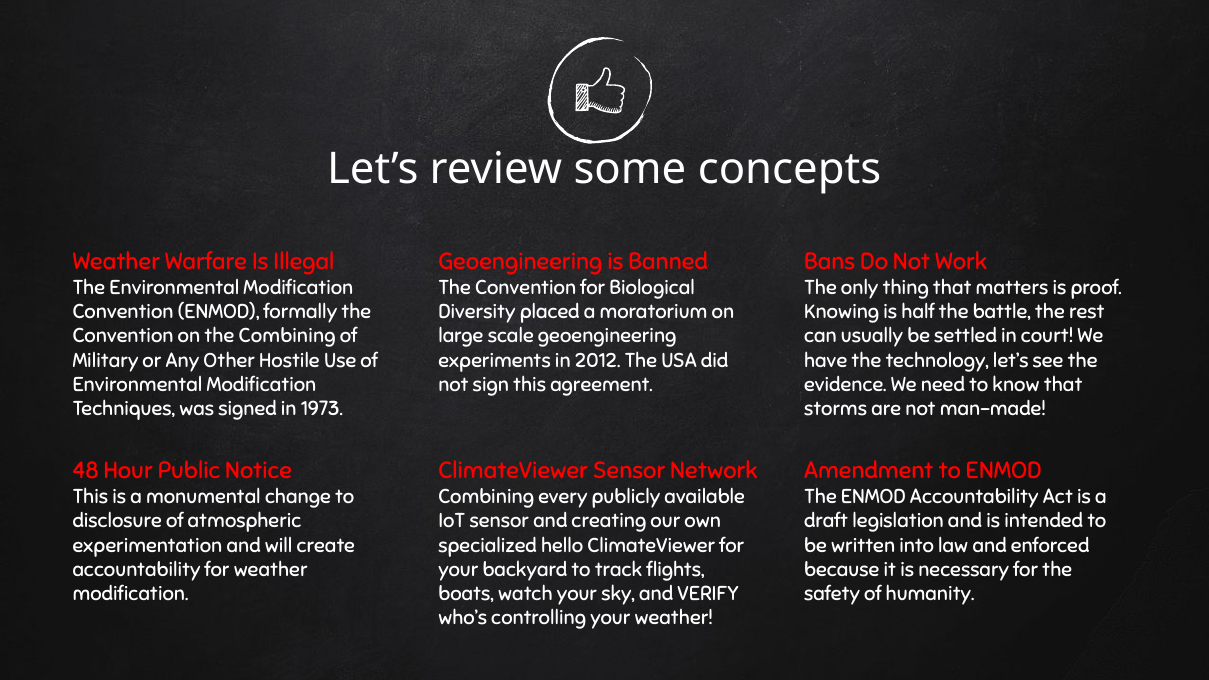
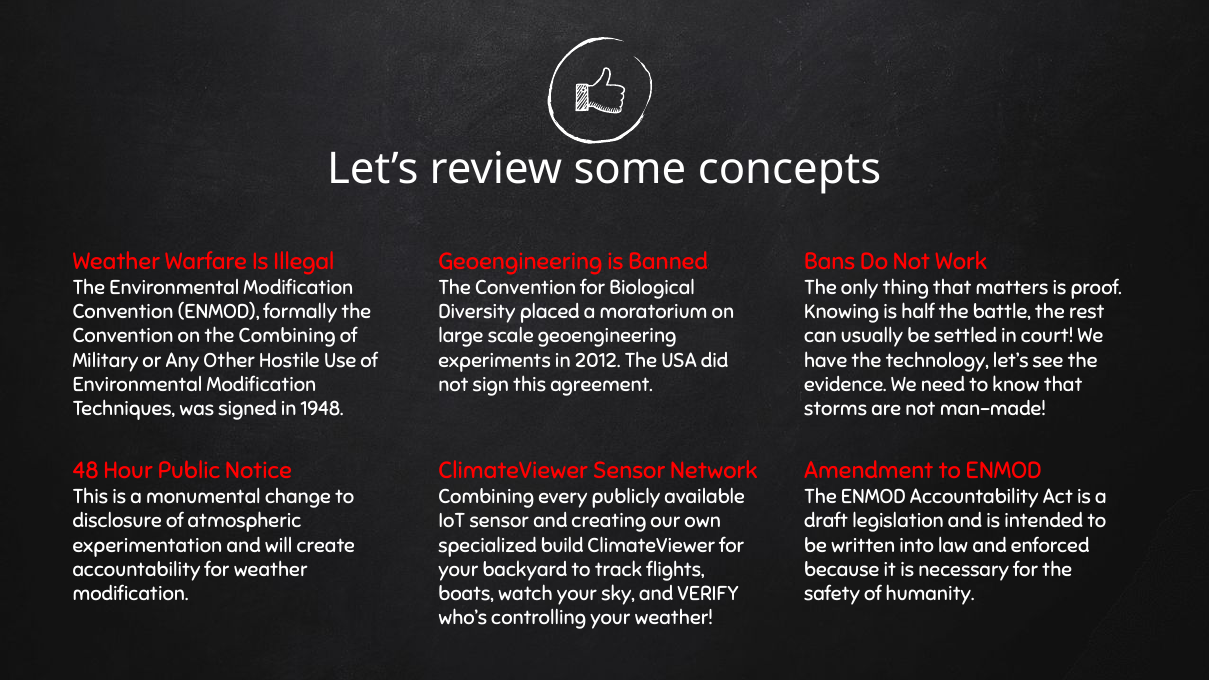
1973: 1973 -> 1948
hello: hello -> build
